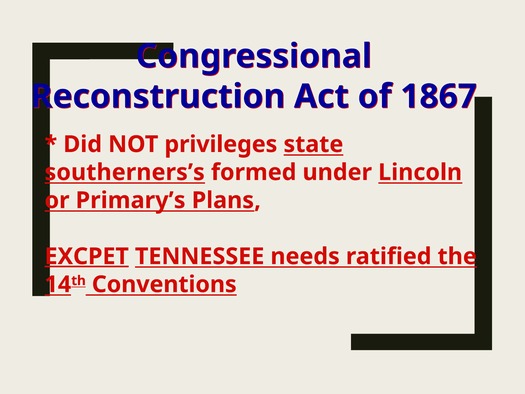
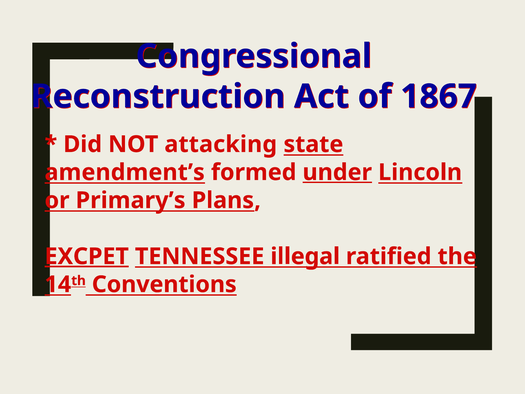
privileges: privileges -> attacking
southerners’s: southerners’s -> amendment’s
under underline: none -> present
needs: needs -> illegal
